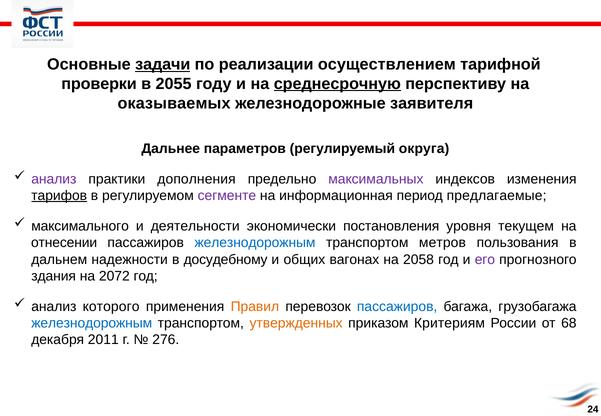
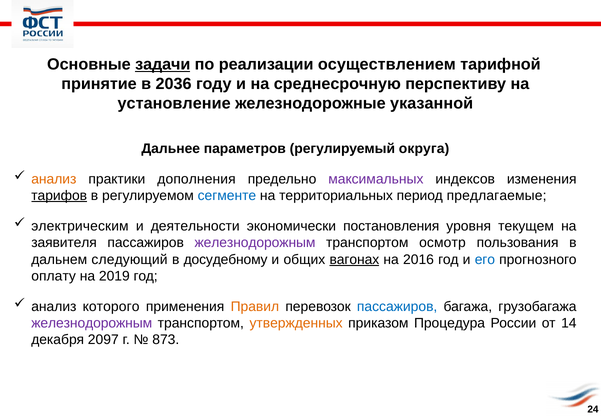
проверки: проверки -> принятие
2055: 2055 -> 2036
среднесрочную underline: present -> none
оказываемых: оказываемых -> установление
заявителя: заявителя -> указанной
анализ at (54, 179) colour: purple -> orange
сегменте colour: purple -> blue
информационная: информационная -> территориальных
максимального: максимального -> электрическим
отнесении: отнесении -> заявителя
железнодорожным at (255, 243) colour: blue -> purple
метров: метров -> осмотр
надежности: надежности -> следующий
вагонах underline: none -> present
2058: 2058 -> 2016
его colour: purple -> blue
здания: здания -> оплату
2072: 2072 -> 2019
железнодорожным at (92, 323) colour: blue -> purple
Критериям: Критериям -> Процедура
68: 68 -> 14
2011: 2011 -> 2097
276: 276 -> 873
